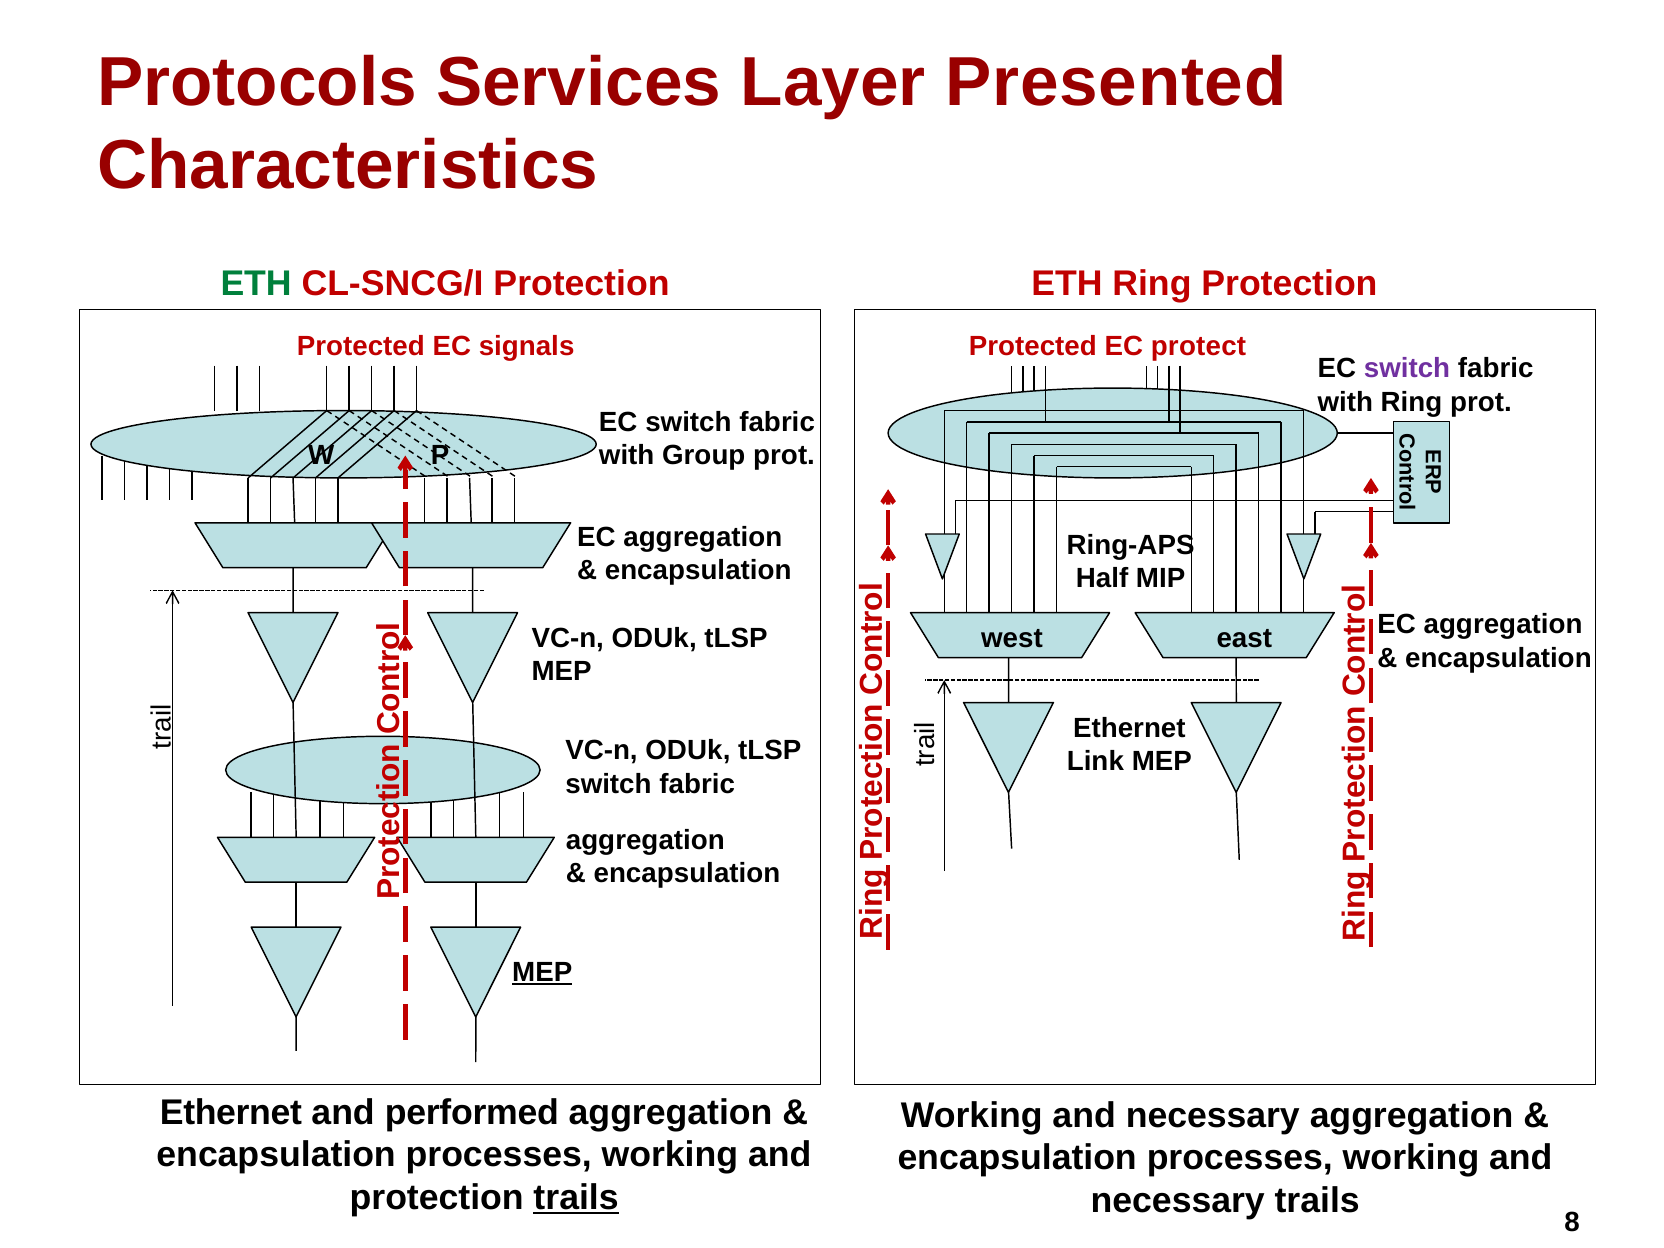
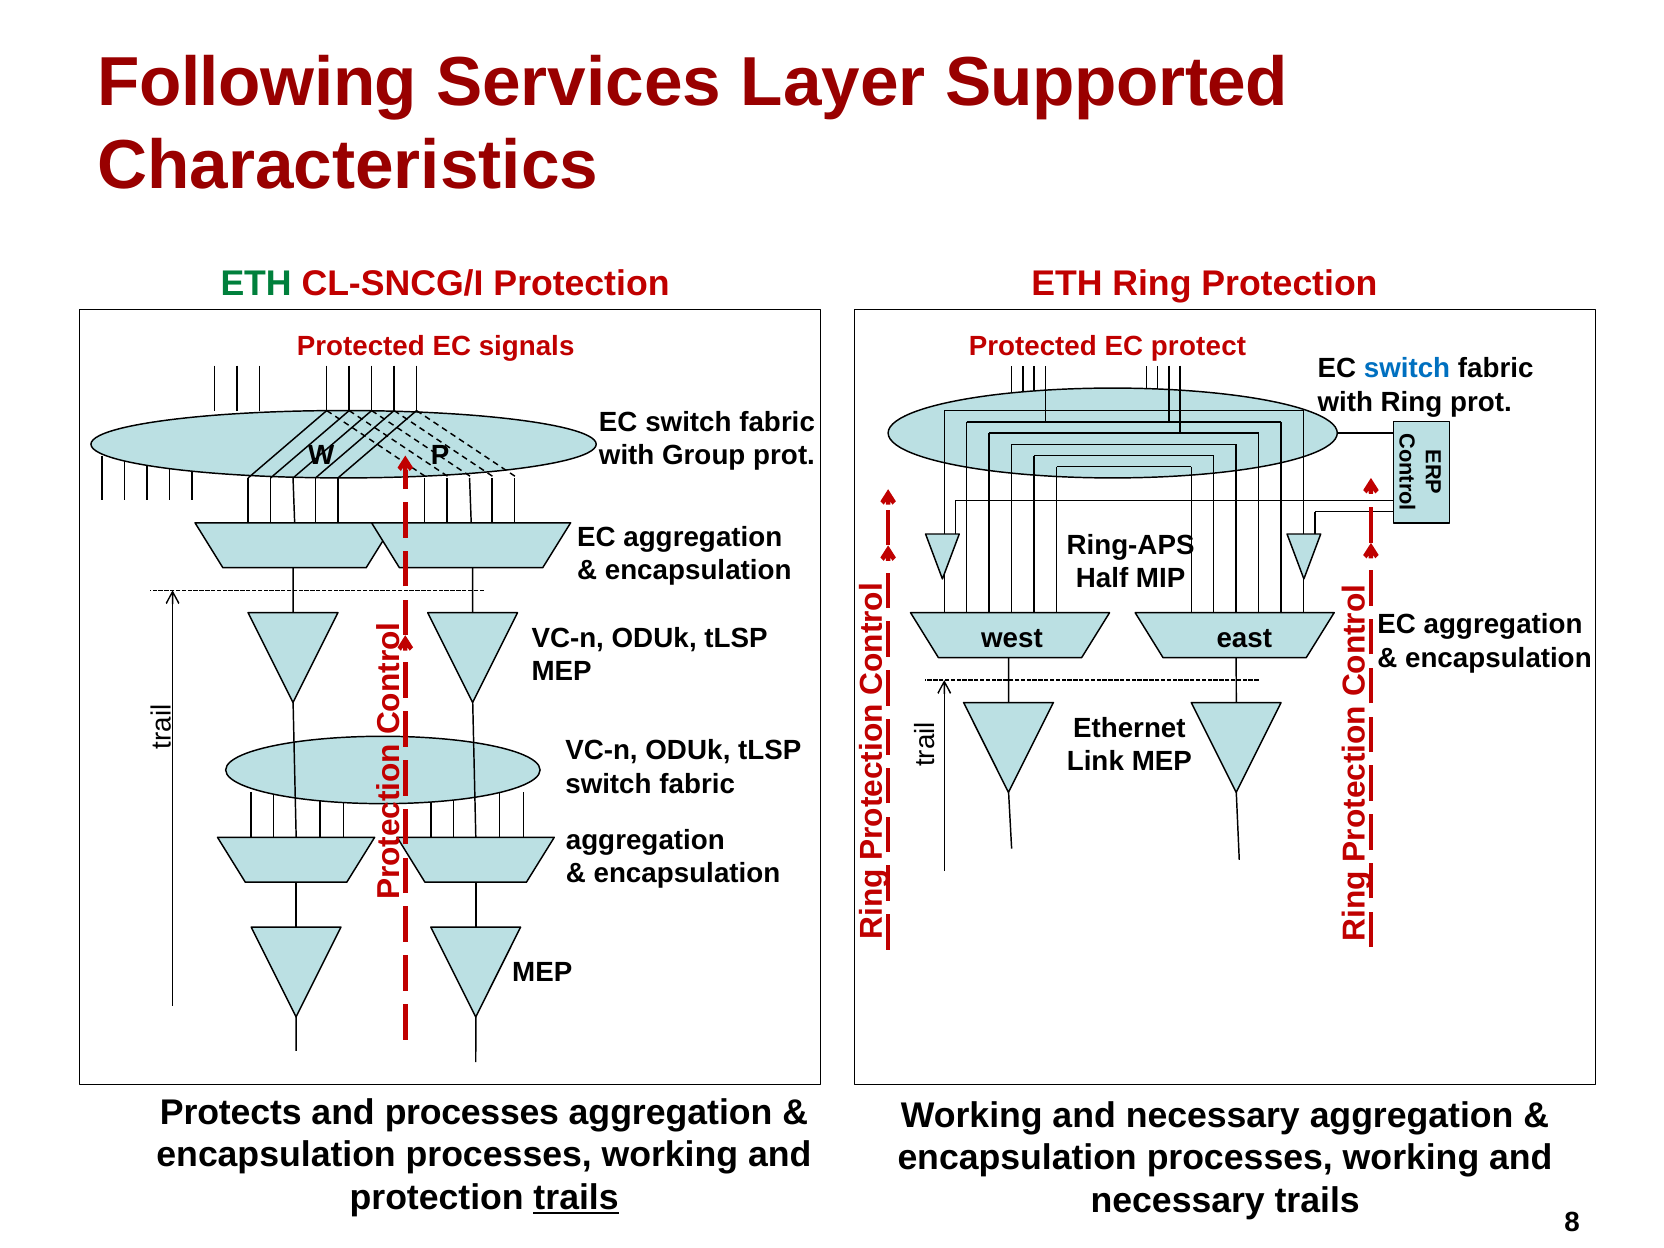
Protocols: Protocols -> Following
Presented: Presented -> Supported
switch at (1407, 369) colour: purple -> blue
MEP at (542, 972) underline: present -> none
Ethernet at (231, 1112): Ethernet -> Protects
and performed: performed -> processes
